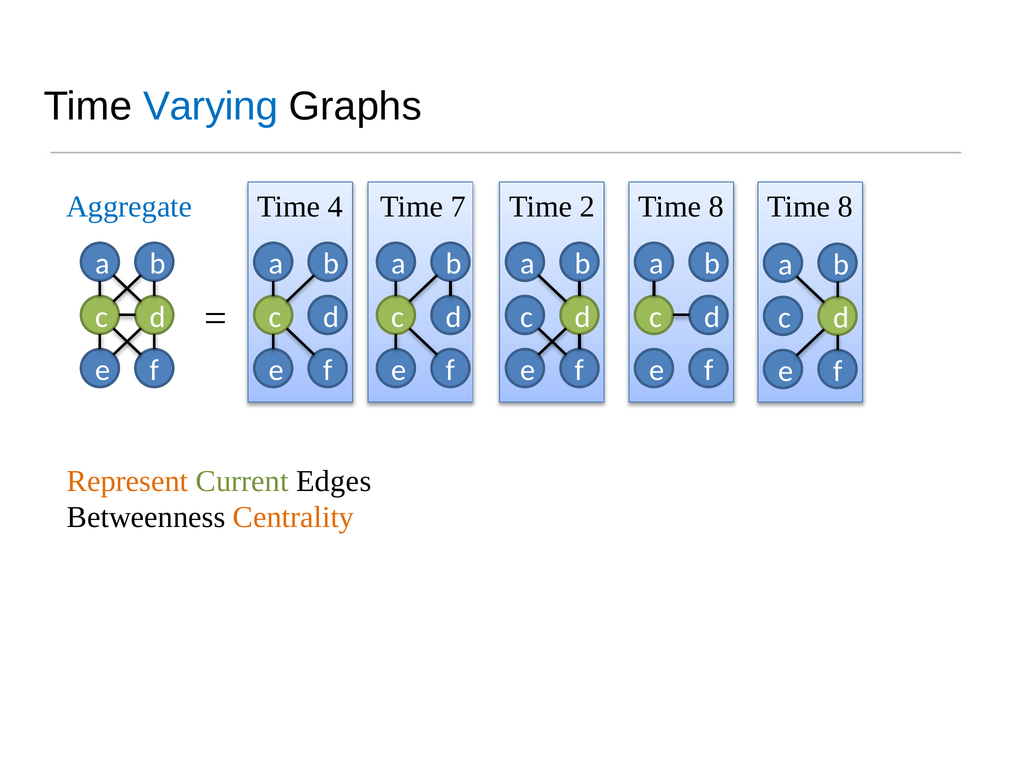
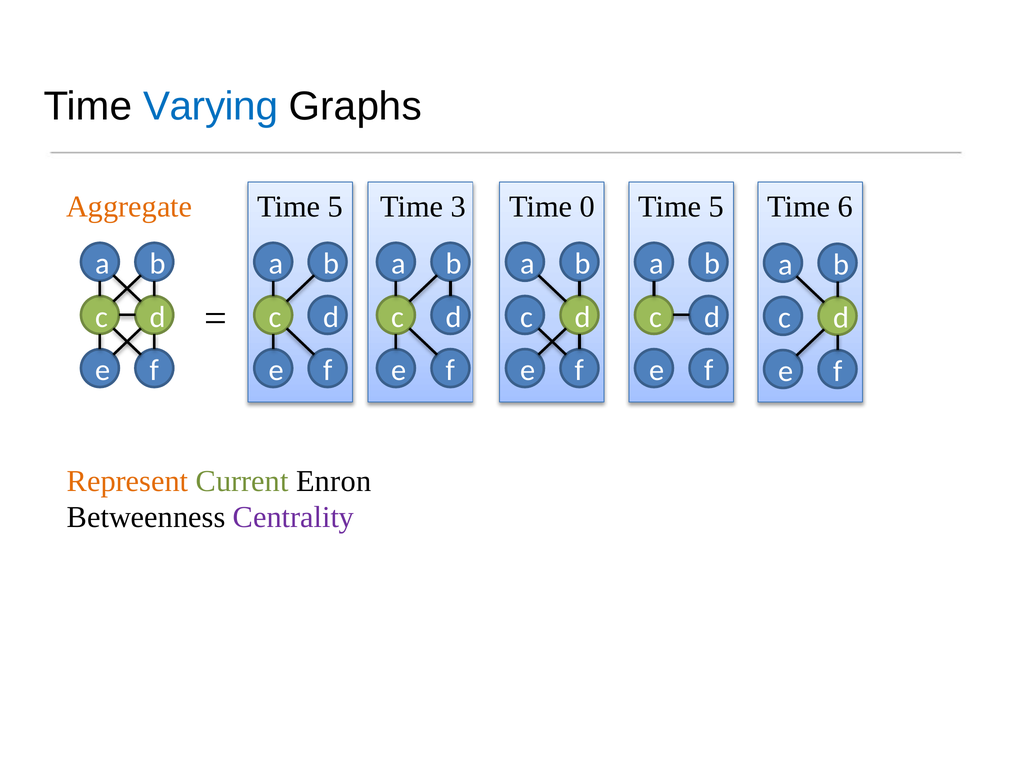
Aggregate colour: blue -> orange
4 at (336, 207): 4 -> 5
7: 7 -> 3
2: 2 -> 0
8 at (716, 207): 8 -> 5
8 at (845, 207): 8 -> 6
Edges: Edges -> Enron
Centrality colour: orange -> purple
